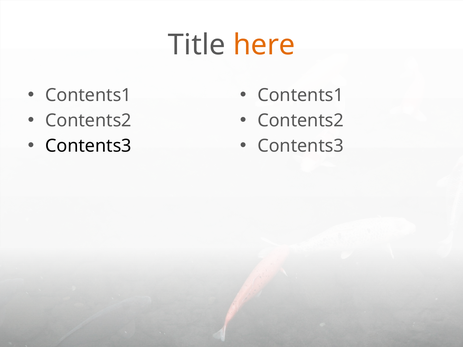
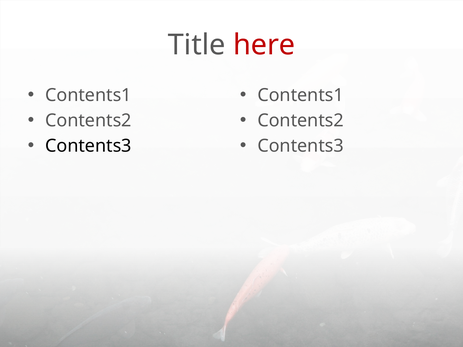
here colour: orange -> red
